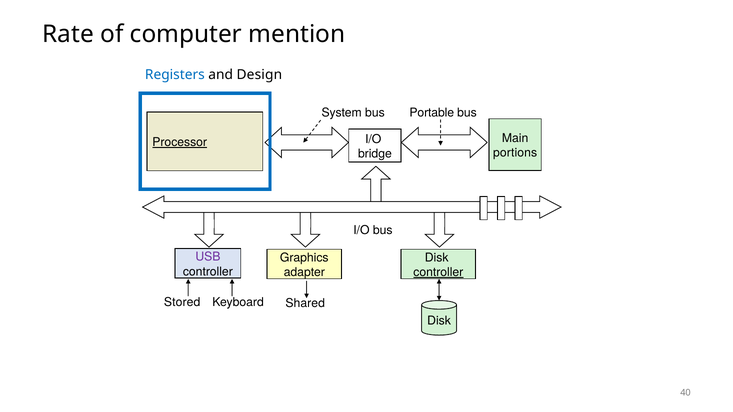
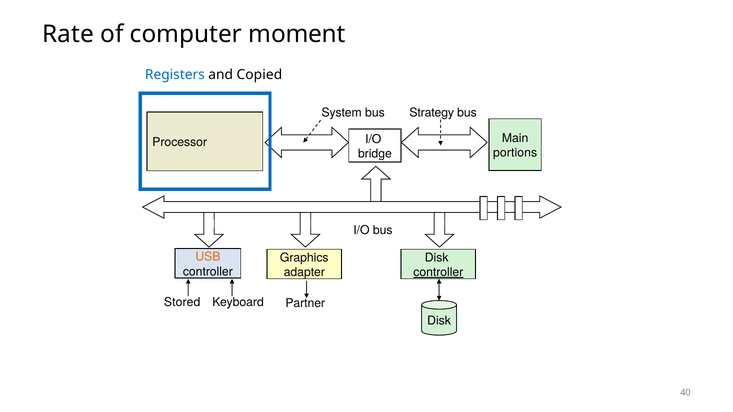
mention: mention -> moment
Design: Design -> Copied
Portable: Portable -> Strategy
Processor underline: present -> none
USB colour: purple -> orange
Shared: Shared -> Partner
